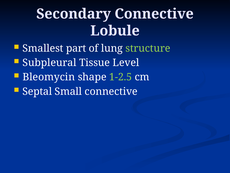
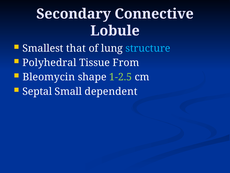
part: part -> that
structure colour: light green -> light blue
Subpleural: Subpleural -> Polyhedral
Level: Level -> From
Small connective: connective -> dependent
